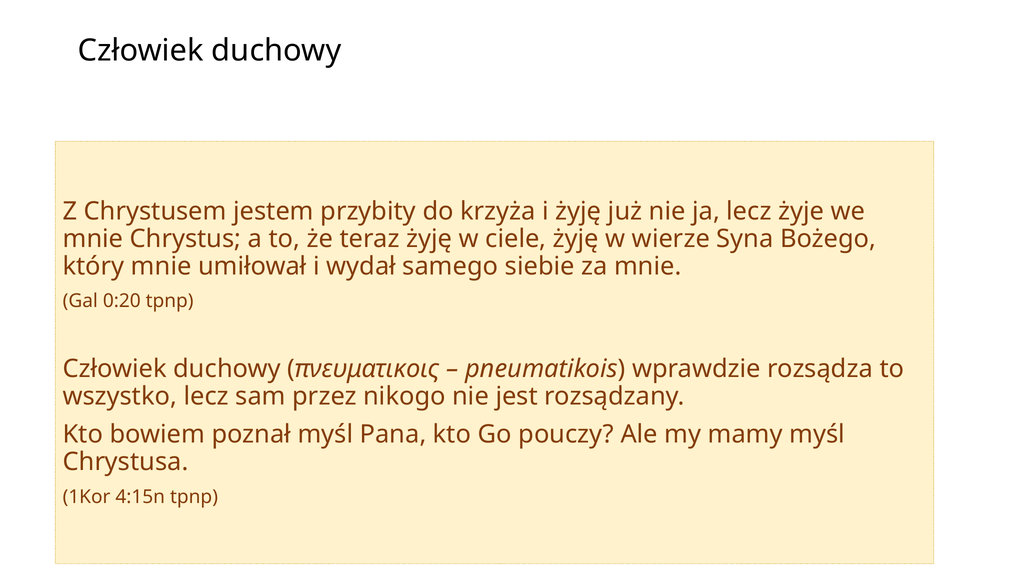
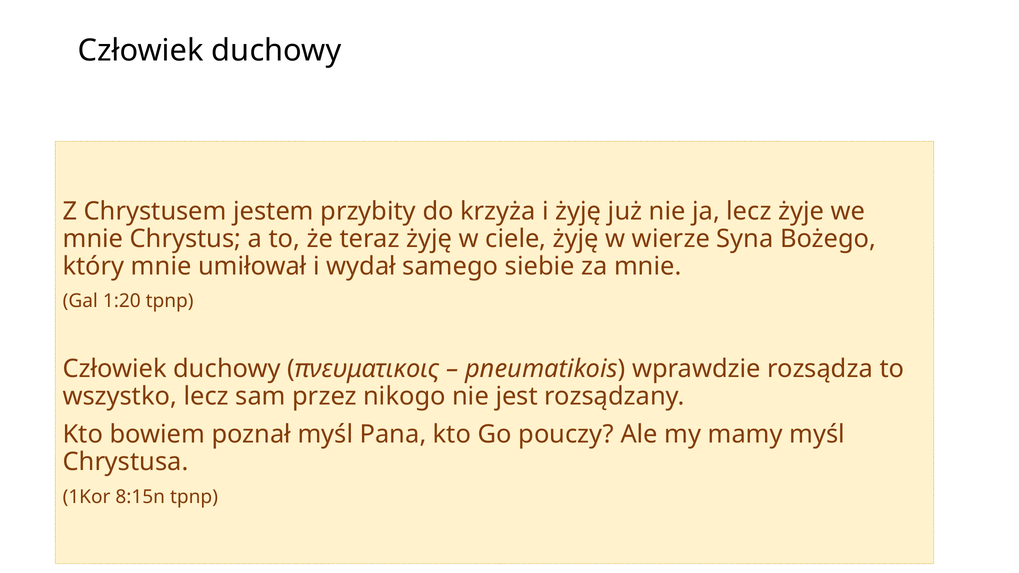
0:20: 0:20 -> 1:20
4:15n: 4:15n -> 8:15n
